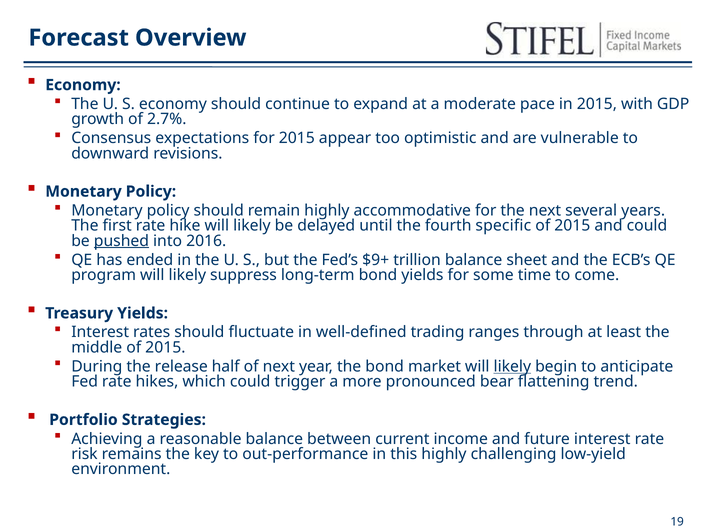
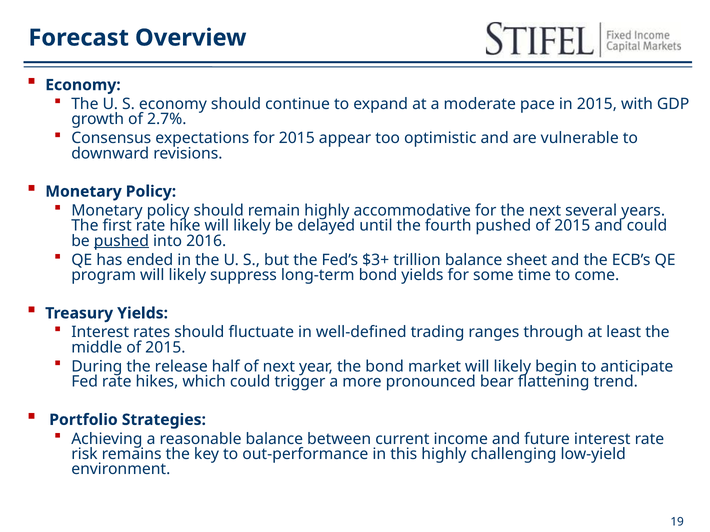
fourth specific: specific -> pushed
$9+: $9+ -> $3+
likely at (512, 367) underline: present -> none
